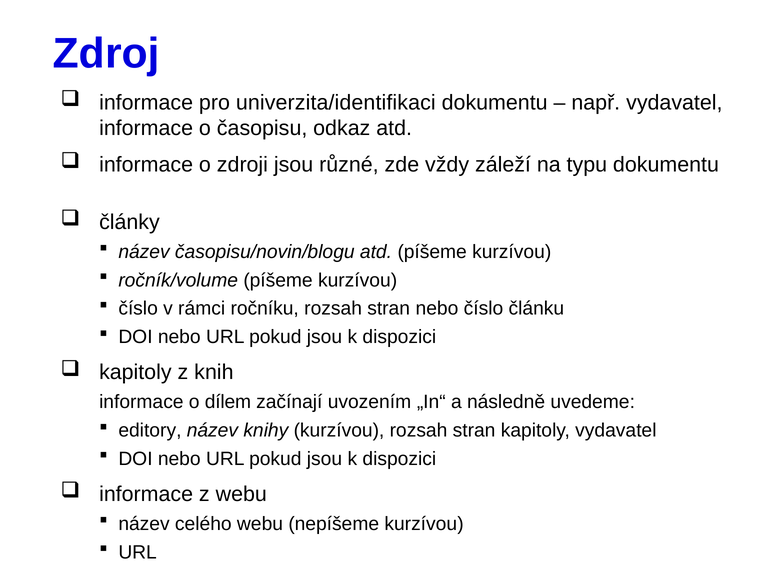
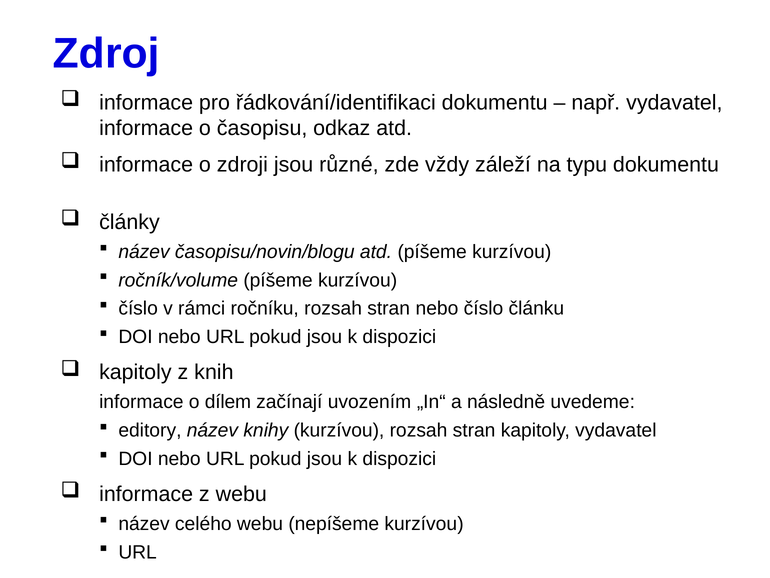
univerzita/identifikaci: univerzita/identifikaci -> řádkování/identifikaci
